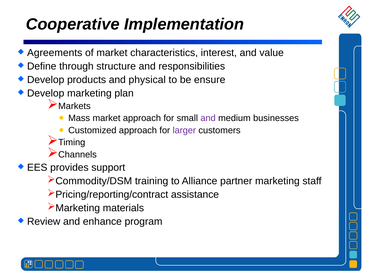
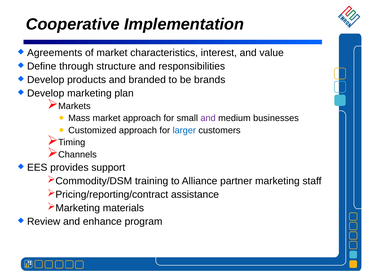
physical: physical -> branded
ensure: ensure -> brands
larger colour: purple -> blue
